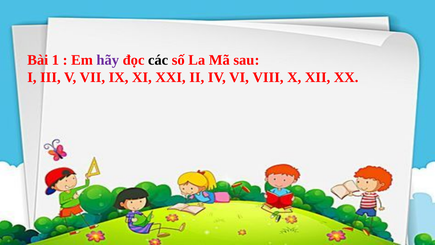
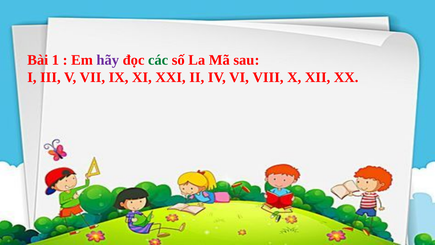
các colour: black -> green
